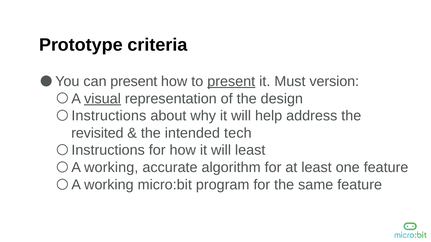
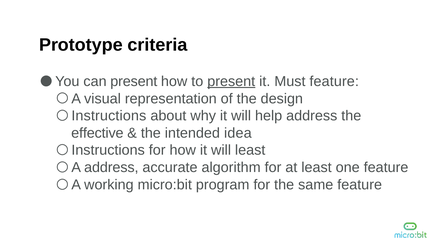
Must version: version -> feature
visual underline: present -> none
revisited: revisited -> effective
tech: tech -> idea
working at (111, 168): working -> address
